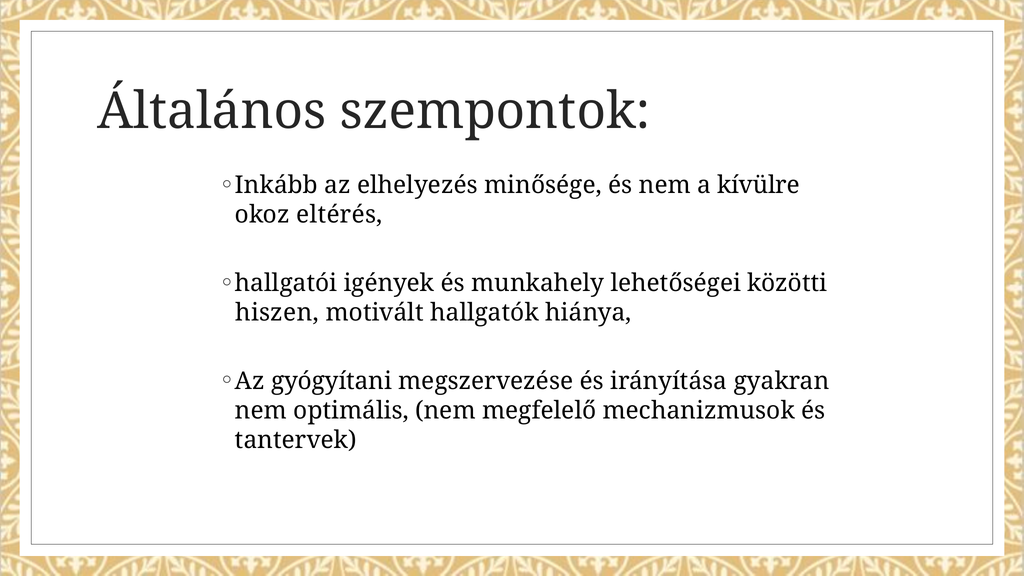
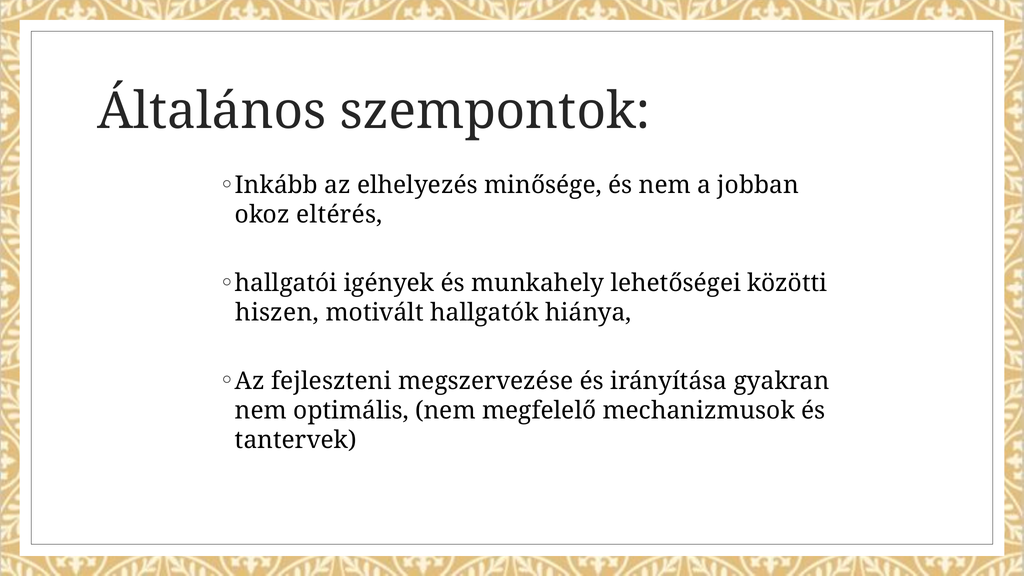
kívülre: kívülre -> jobban
gyógyítani: gyógyítani -> fejleszteni
